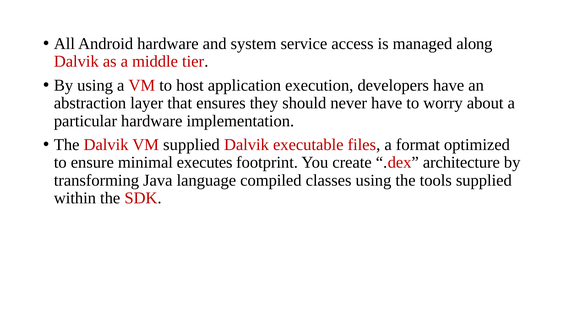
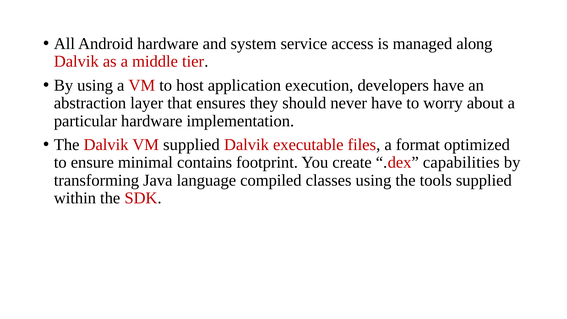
executes: executes -> contains
architecture: architecture -> capabilities
